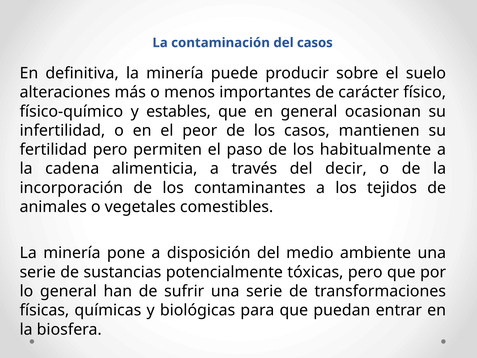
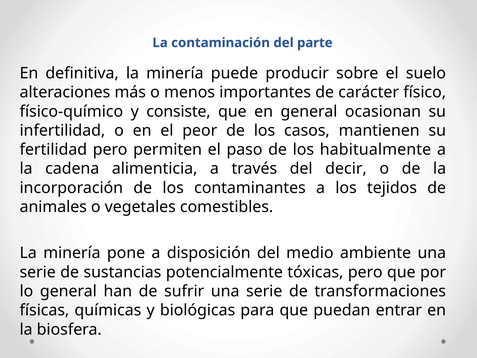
del casos: casos -> parte
estables: estables -> consiste
